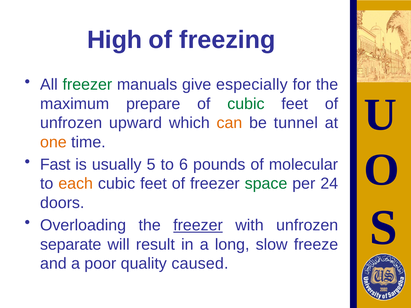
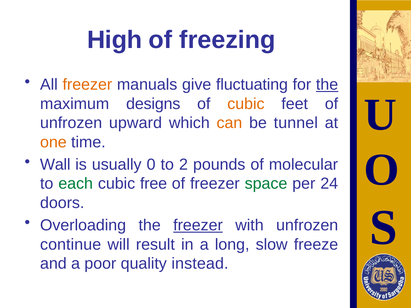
freezer at (87, 85) colour: green -> orange
especially: especially -> fluctuating
the at (327, 85) underline: none -> present
prepare: prepare -> designs
cubic at (246, 104) colour: green -> orange
Fast: Fast -> Wall
5: 5 -> 0
6: 6 -> 2
each colour: orange -> green
feet at (153, 184): feet -> free
separate: separate -> continue
caused: caused -> instead
